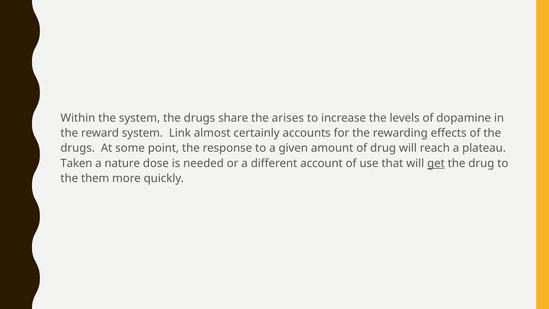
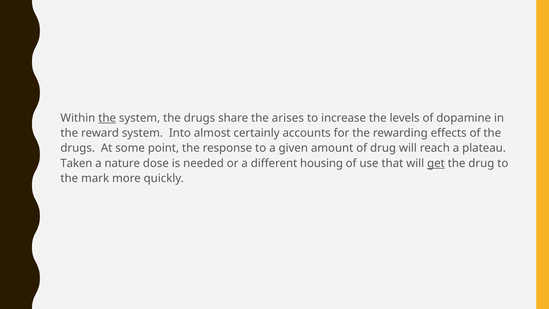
the at (107, 118) underline: none -> present
Link: Link -> Into
account: account -> housing
them: them -> mark
